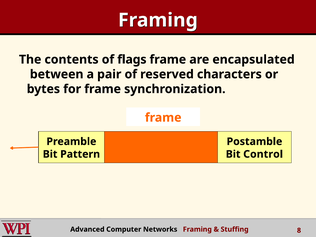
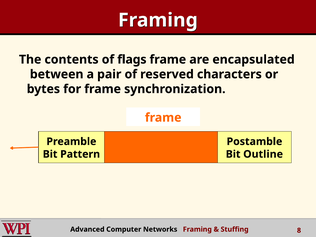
Control: Control -> Outline
